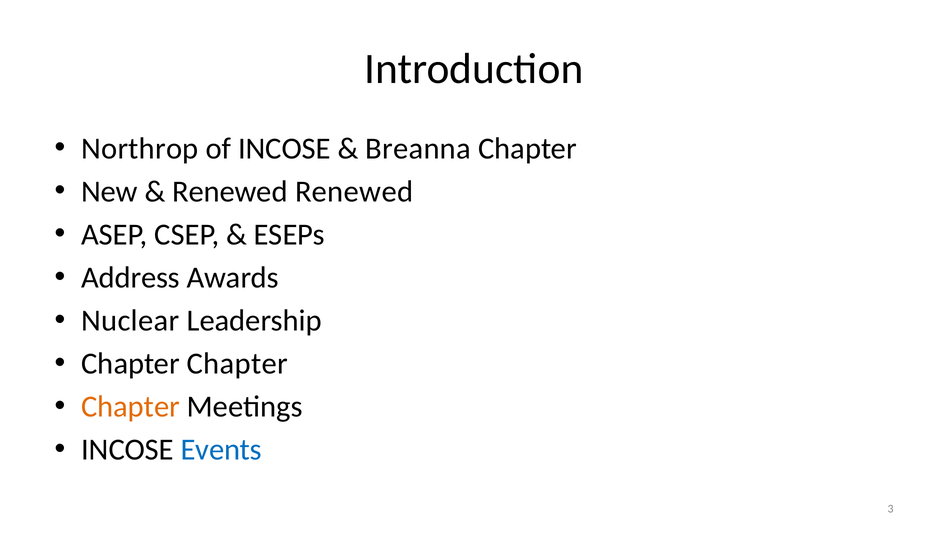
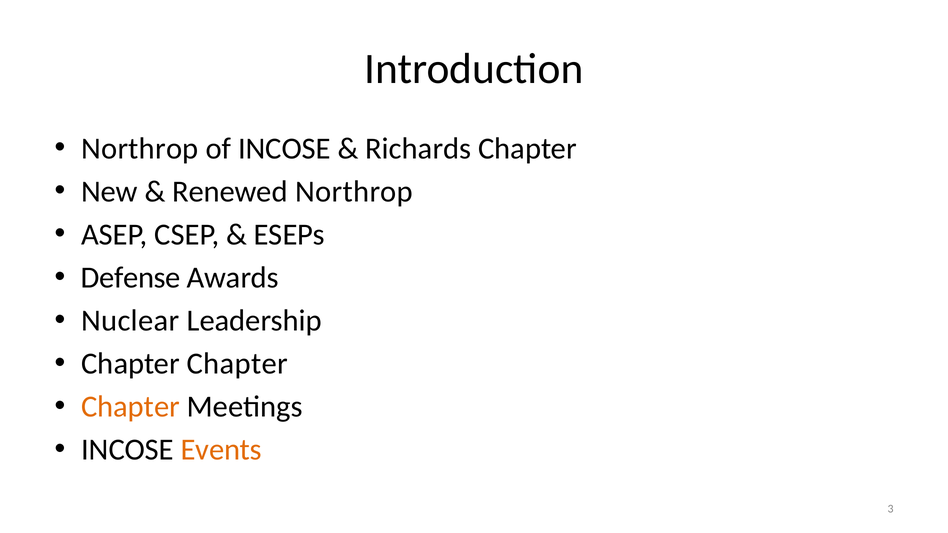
Breanna: Breanna -> Richards
Renewed Renewed: Renewed -> Northrop
Address: Address -> Defense
Events colour: blue -> orange
